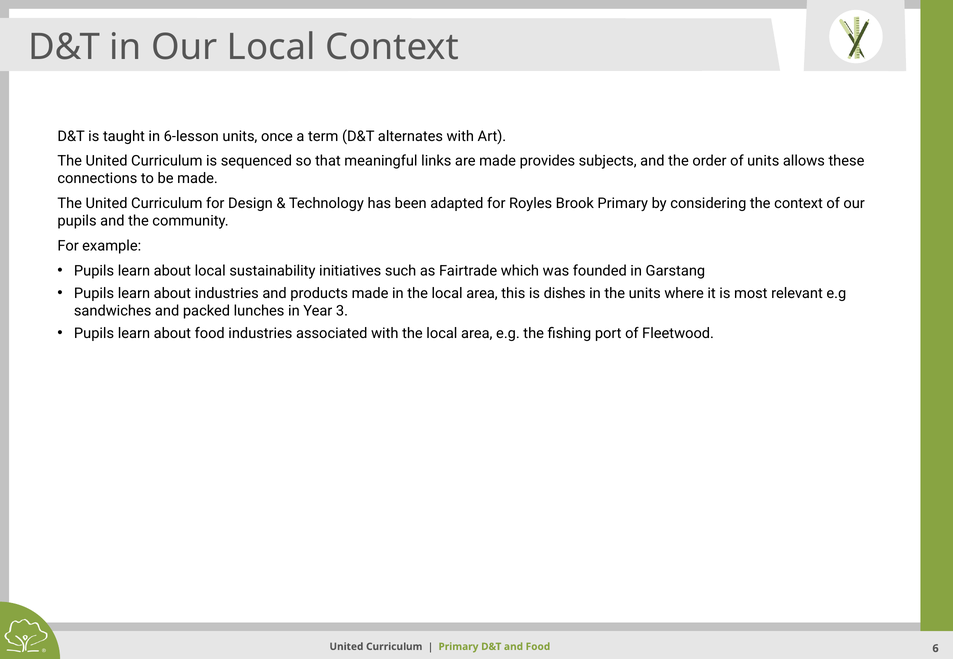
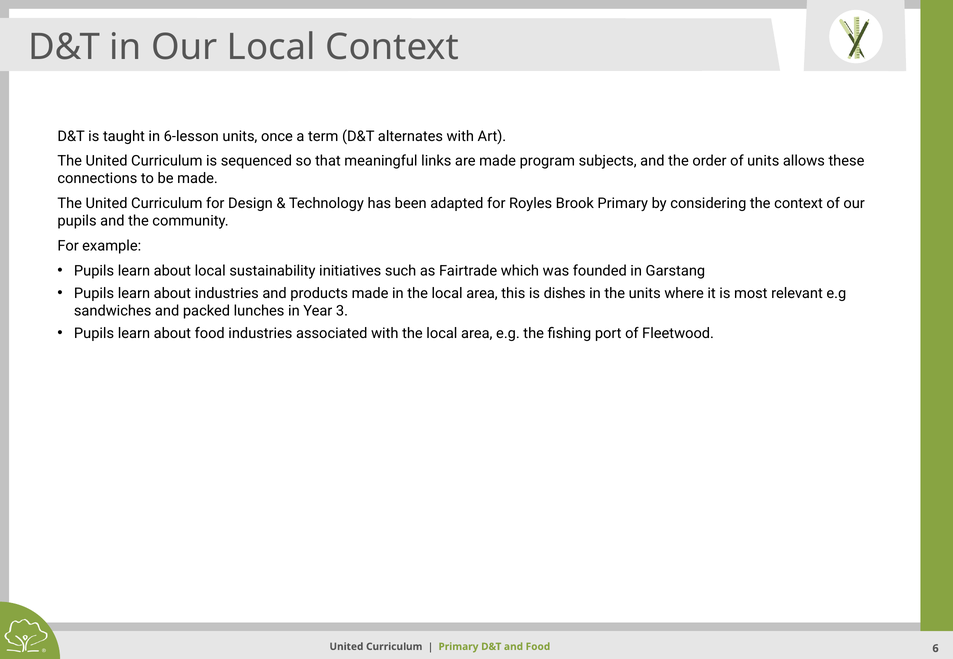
provides: provides -> program
